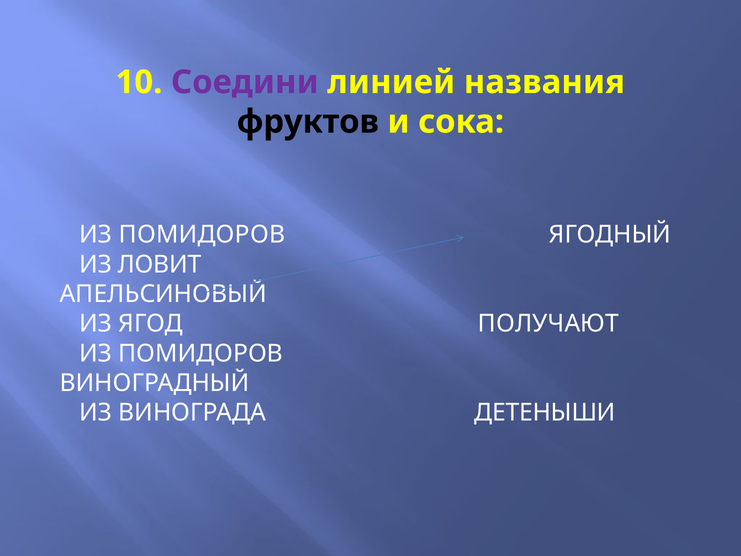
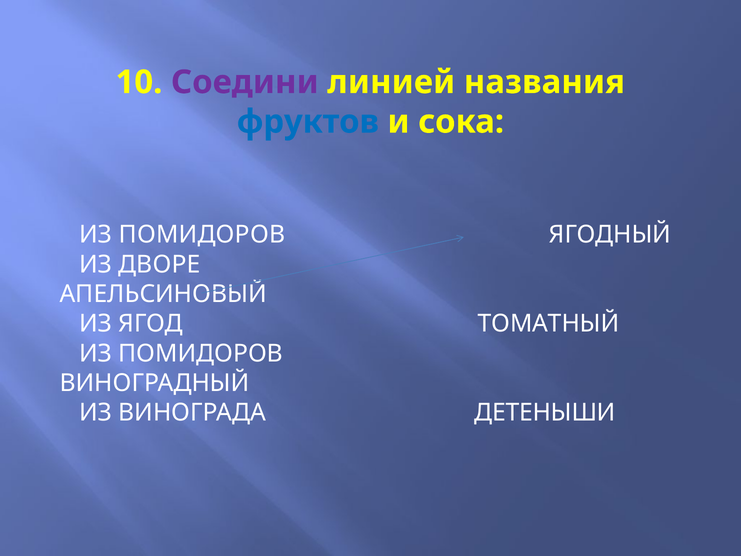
фруктов colour: black -> blue
ЛОВИТ: ЛОВИТ -> ДВОРЕ
ПОЛУЧАЮТ: ПОЛУЧАЮТ -> ТОМАТНЫЙ
